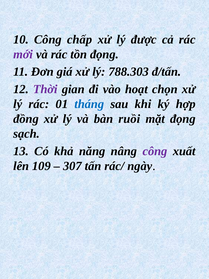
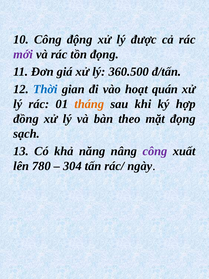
chấp: chấp -> động
788.303: 788.303 -> 360.500
Thời colour: purple -> blue
chọn: chọn -> quán
tháng colour: blue -> orange
ruồi: ruồi -> theo
109: 109 -> 780
307: 307 -> 304
